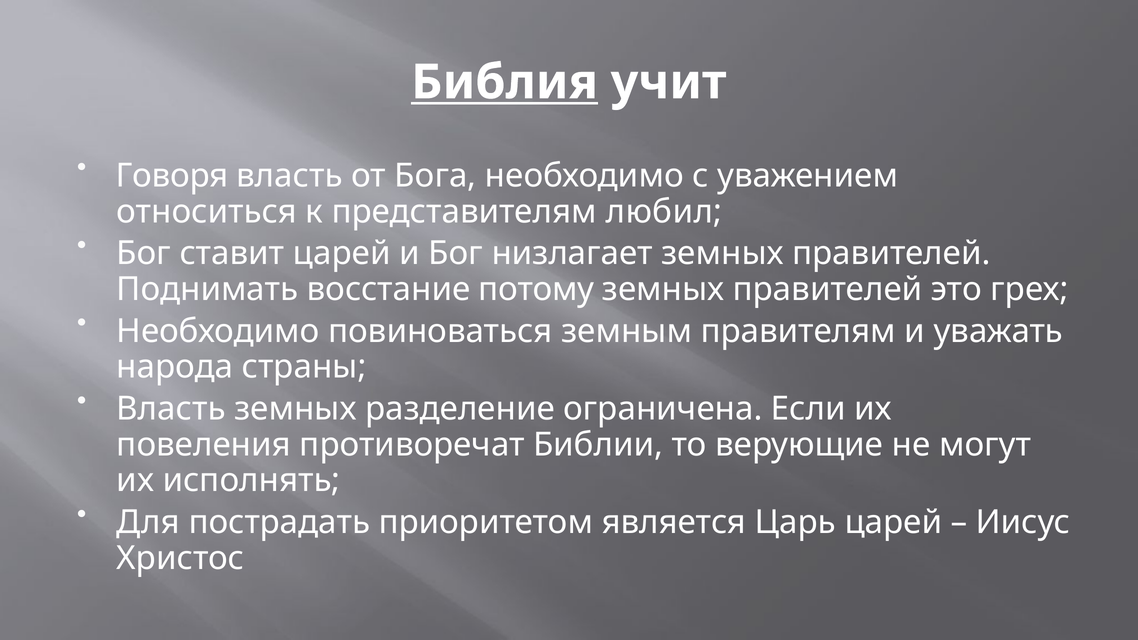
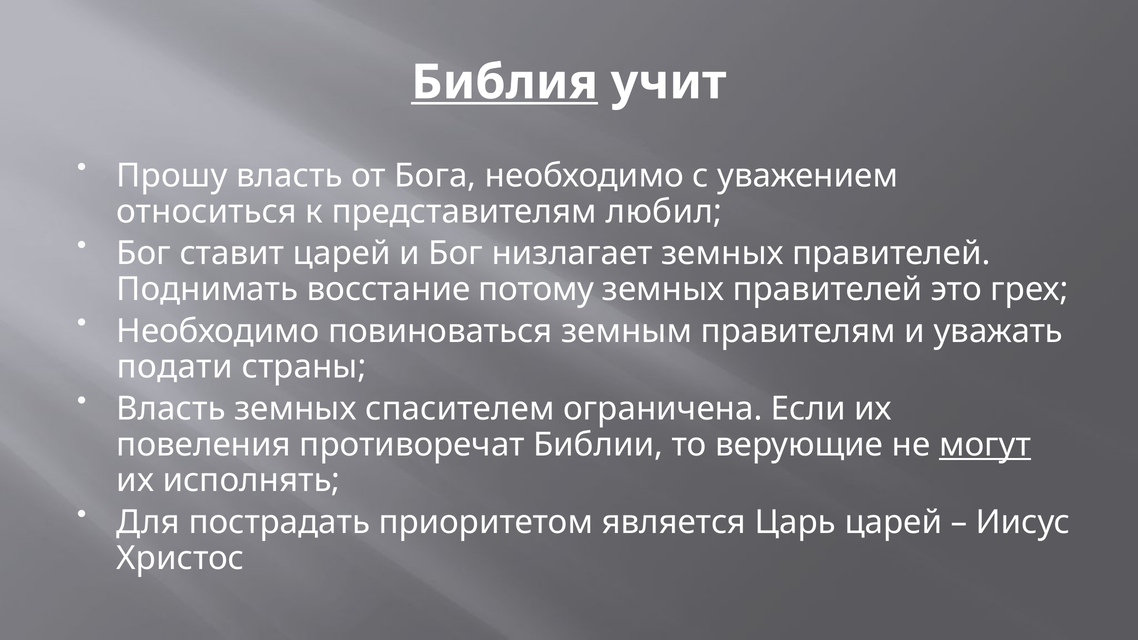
Говоря: Говоря -> Прошу
народа: народа -> подати
разделение: разделение -> спасителем
могут underline: none -> present
